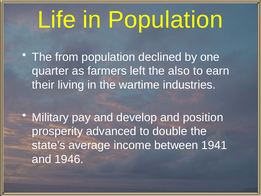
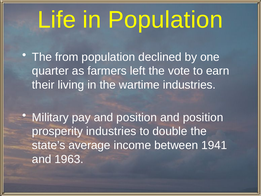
also: also -> vote
pay and develop: develop -> position
prosperity advanced: advanced -> industries
1946: 1946 -> 1963
